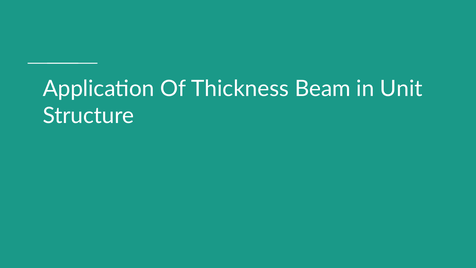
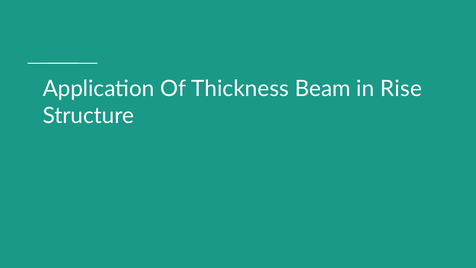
Unit: Unit -> Rise
